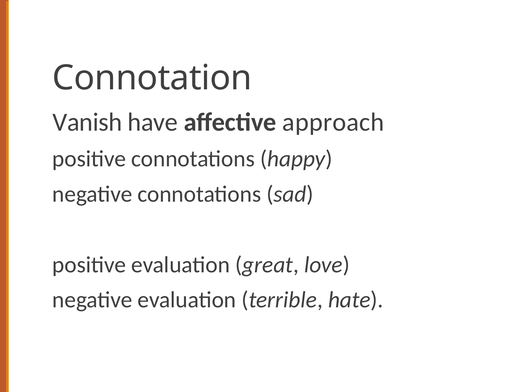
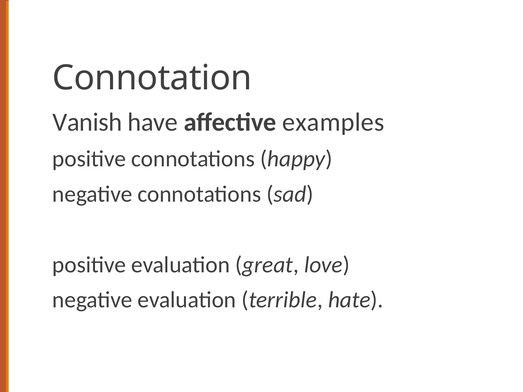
approach: approach -> examples
